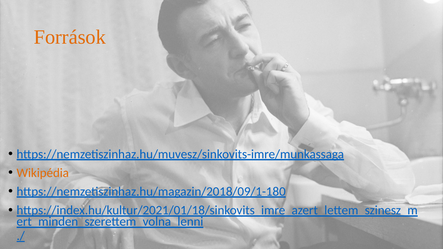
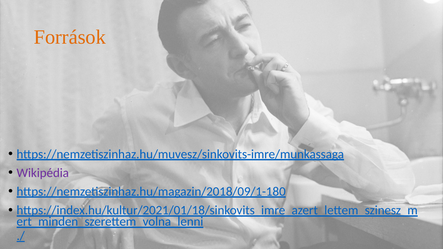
Wikipédia colour: orange -> purple
